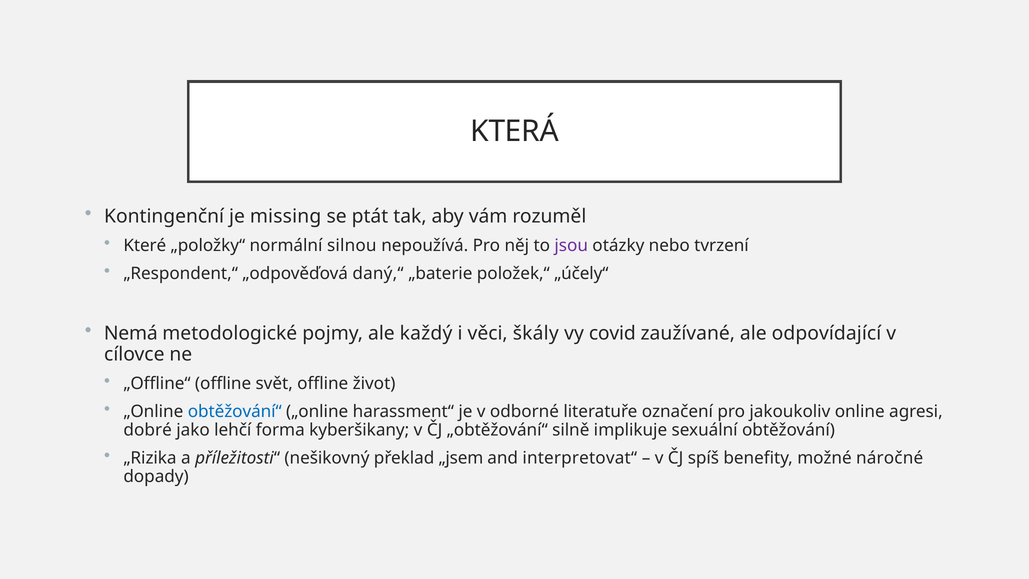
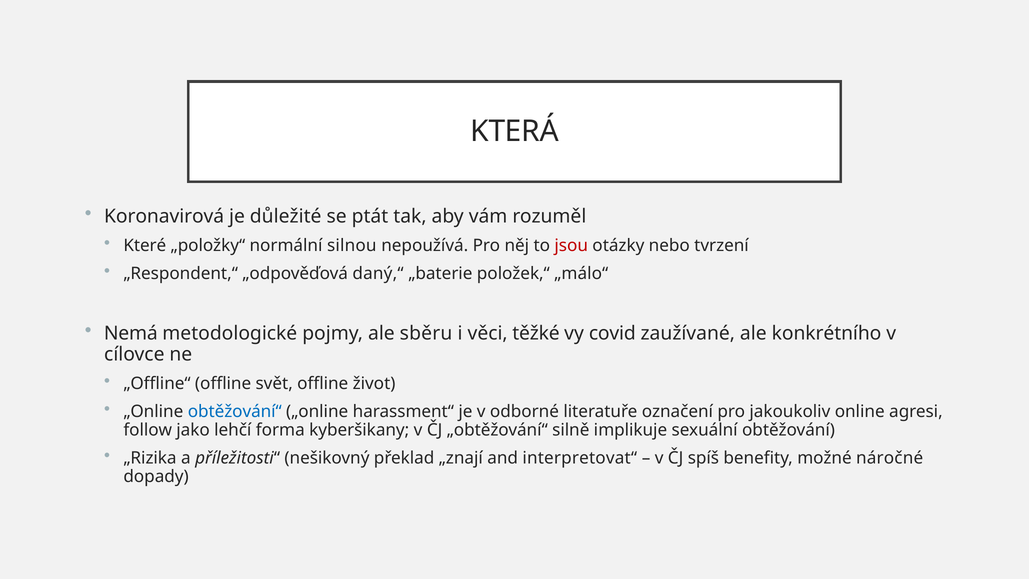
Kontingenční: Kontingenční -> Koronavirová
missing: missing -> důležité
jsou colour: purple -> red
„účely“: „účely“ -> „málo“
každý: každý -> sběru
škály: škály -> těžké
odpovídající: odpovídající -> konkrétního
dobré: dobré -> follow
„jsem: „jsem -> „znají
